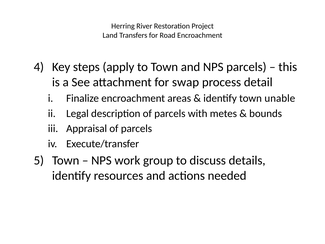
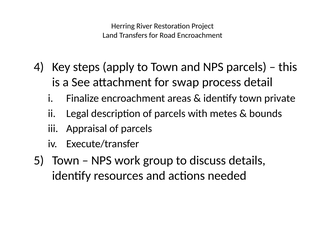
unable: unable -> private
